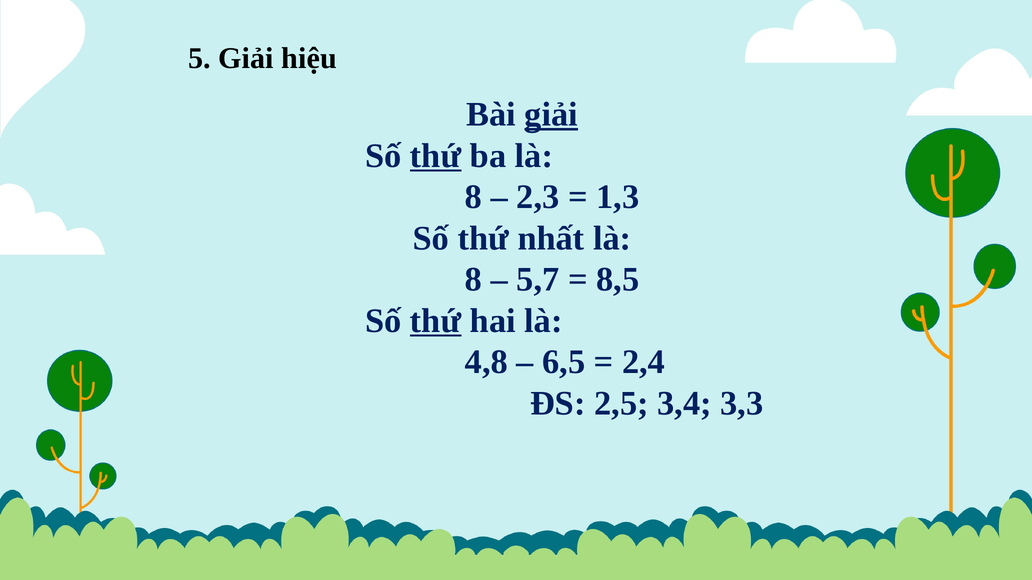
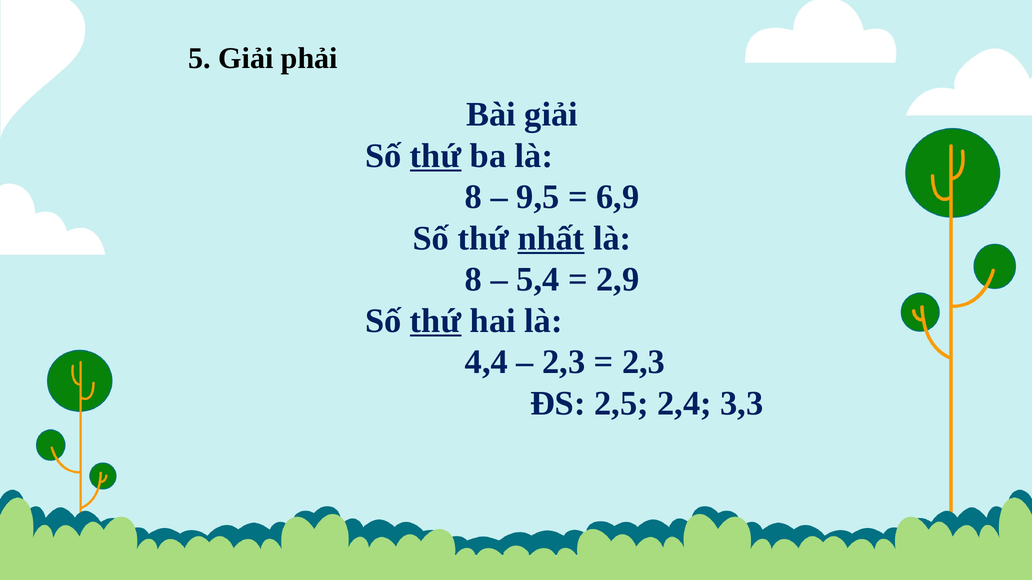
hiệu: hiệu -> phải
giải at (551, 115) underline: present -> none
2,3: 2,3 -> 9,5
1,3: 1,3 -> 6,9
nhất underline: none -> present
5,7: 5,7 -> 5,4
8,5: 8,5 -> 2,9
4,8: 4,8 -> 4,4
6,5 at (564, 362): 6,5 -> 2,3
2,4 at (644, 362): 2,4 -> 2,3
3,4: 3,4 -> 2,4
